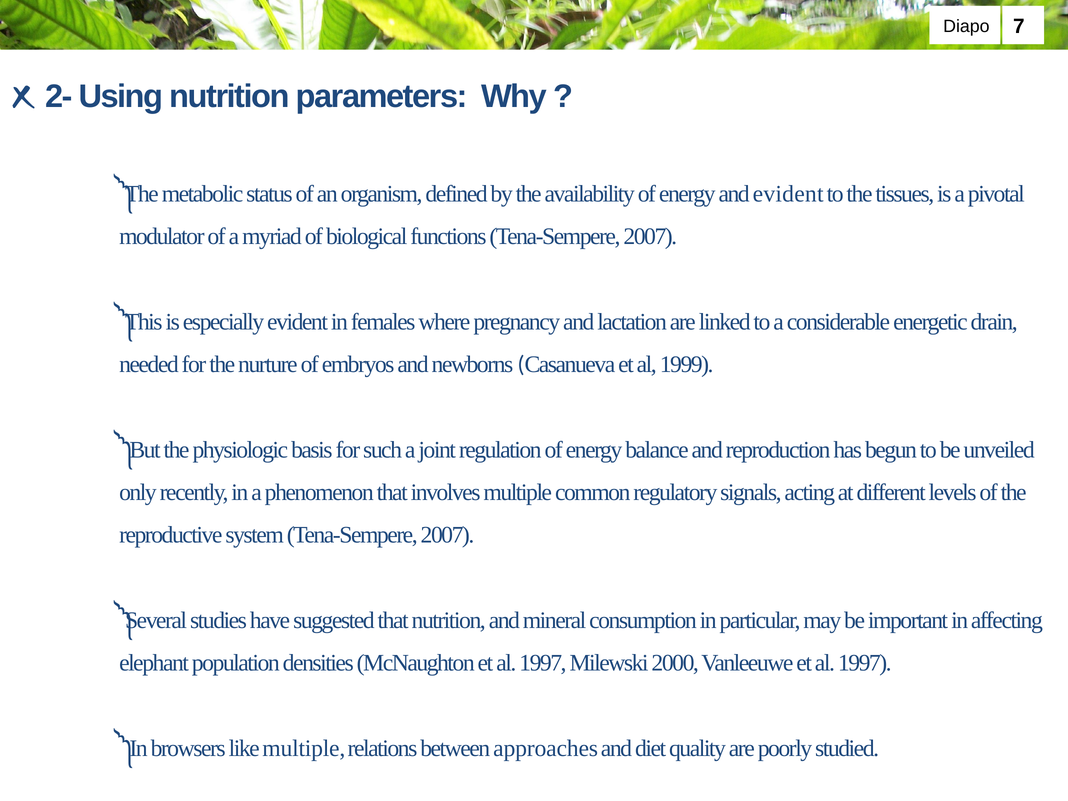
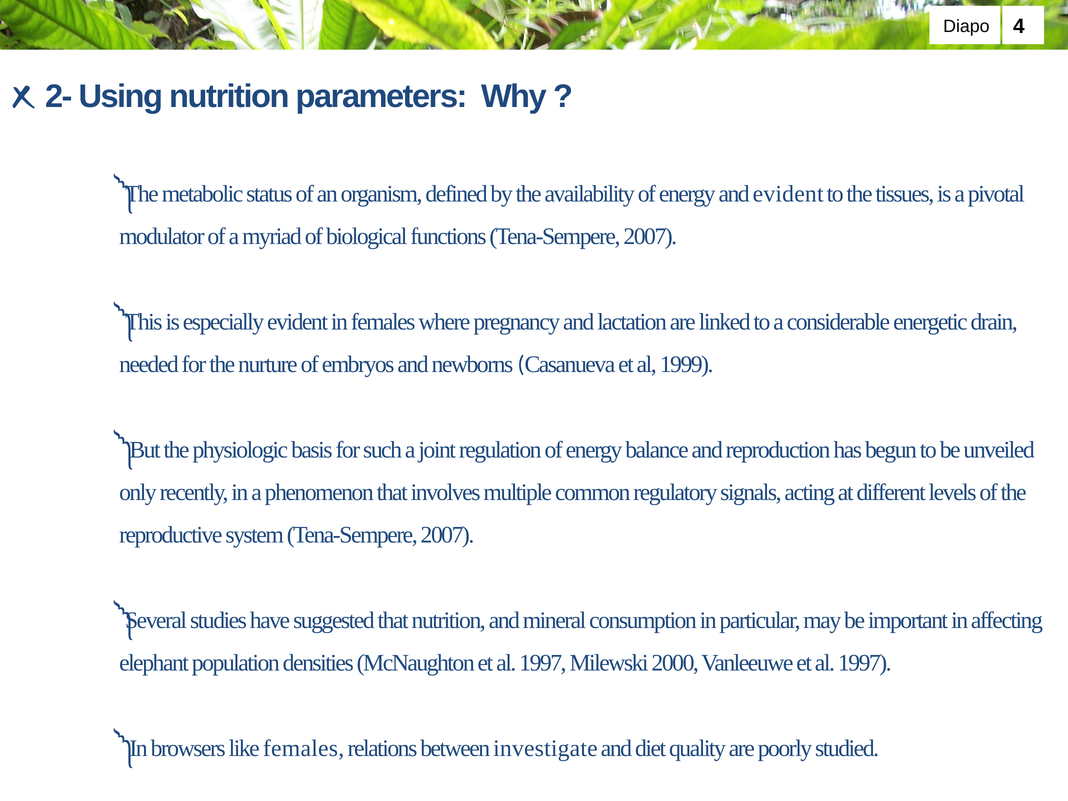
7: 7 -> 4
like multiple: multiple -> females
approaches: approaches -> investigate
